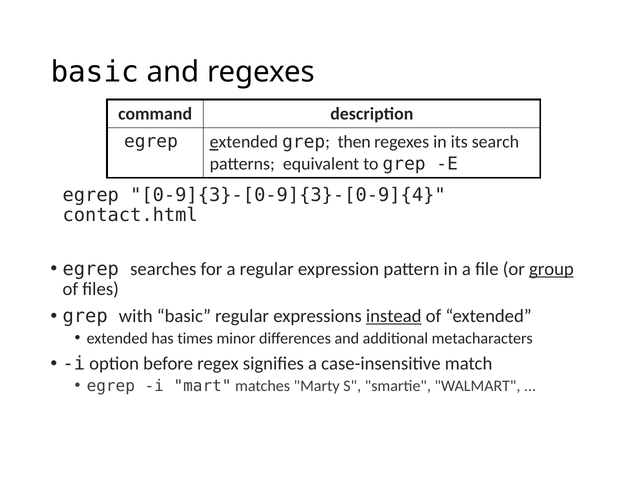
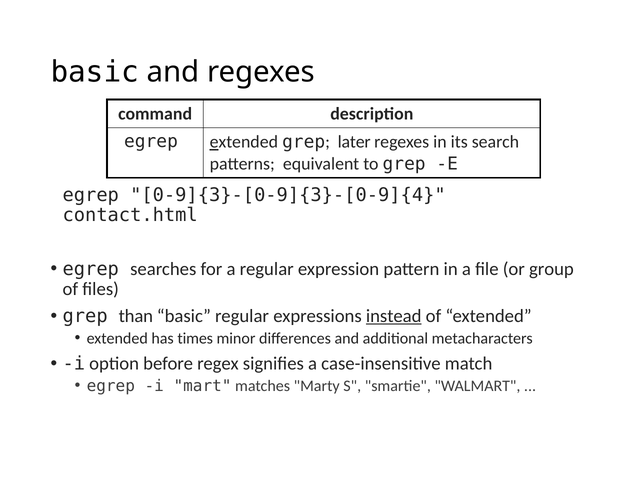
then: then -> later
group underline: present -> none
with: with -> than
